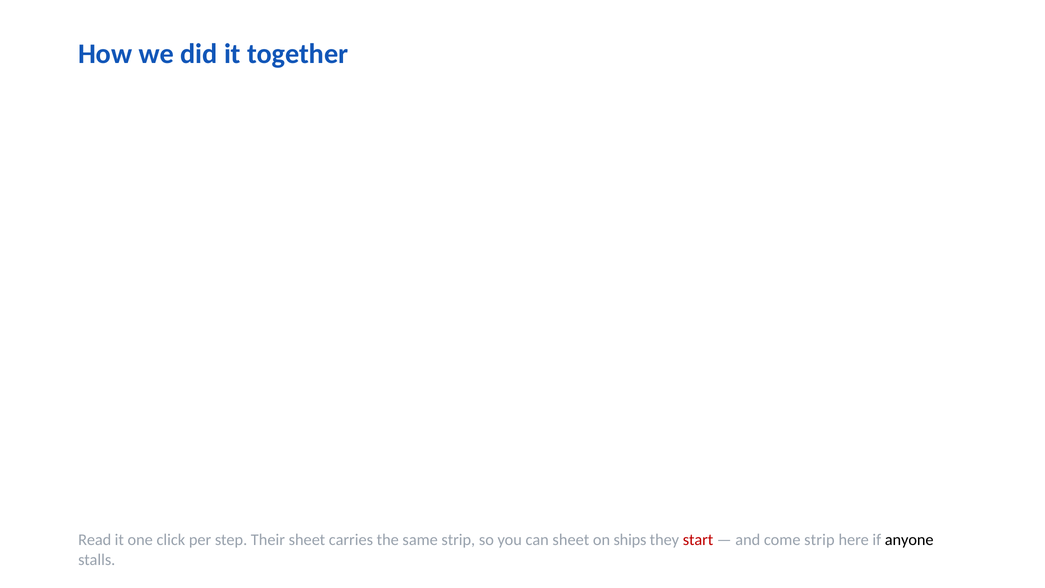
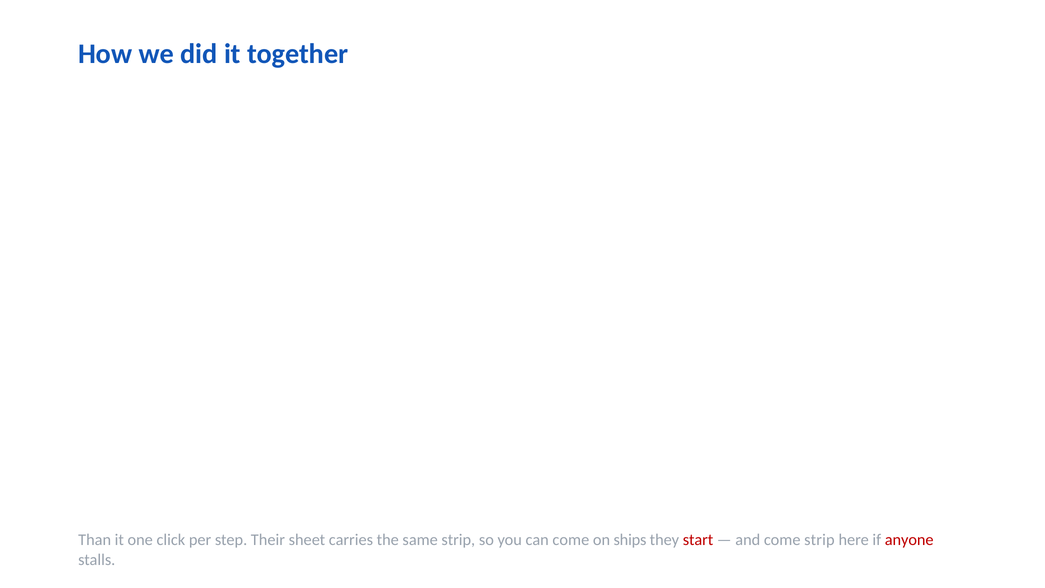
Read: Read -> Than
can sheet: sheet -> come
anyone colour: black -> red
